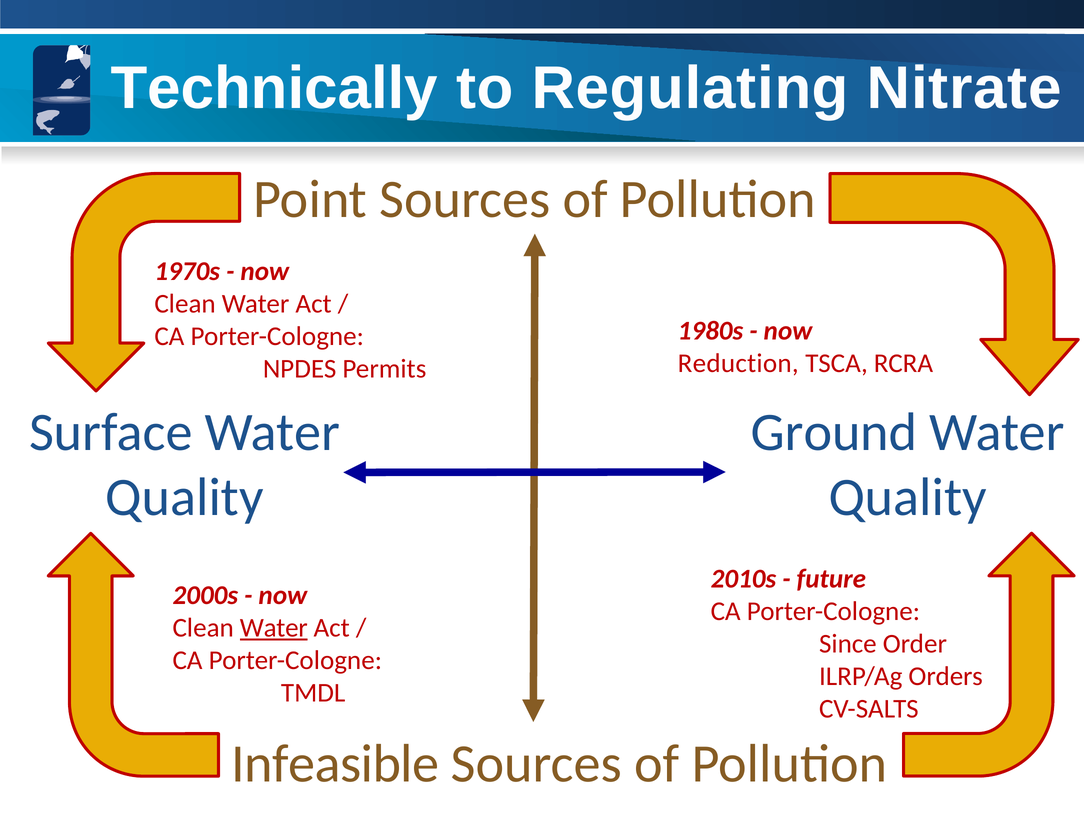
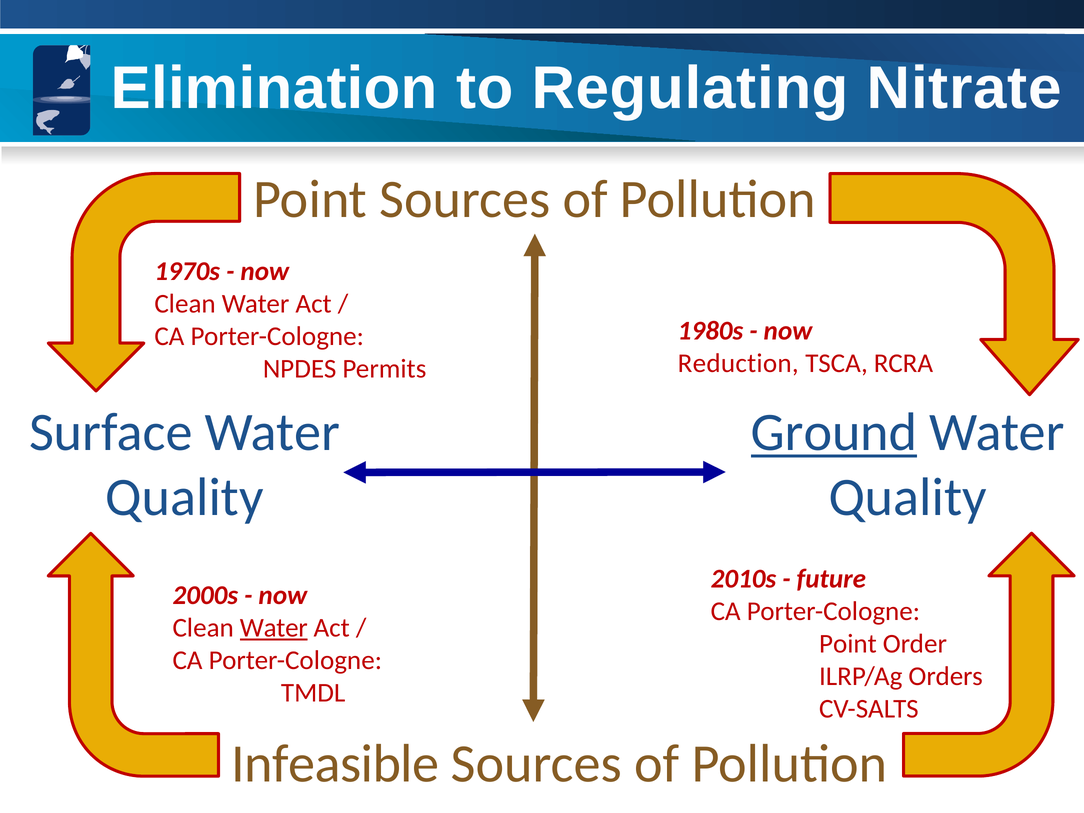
Technically: Technically -> Elimination
Ground underline: none -> present
Since at (848, 644): Since -> Point
